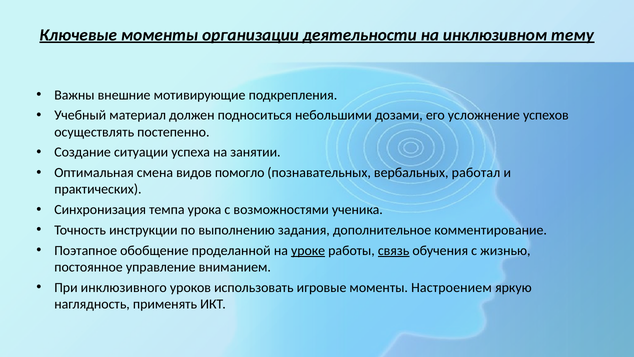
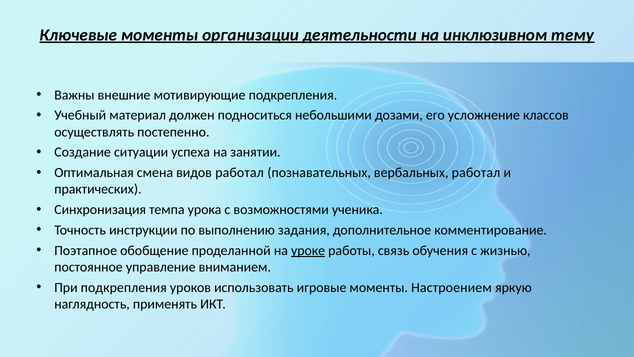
успехов: успехов -> классов
видов помогло: помогло -> работал
связь underline: present -> none
При инклюзивного: инклюзивного -> подкрепления
